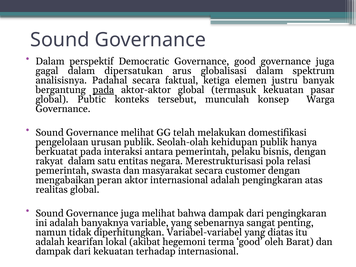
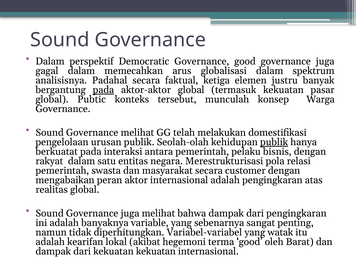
dipersatukan: dipersatukan -> memecahkan
publik at (274, 142) underline: none -> present
diatas: diatas -> watak
kekuatan terhadap: terhadap -> kekuatan
